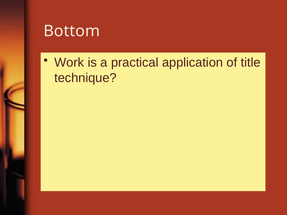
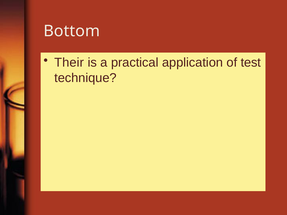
Work: Work -> Their
title: title -> test
